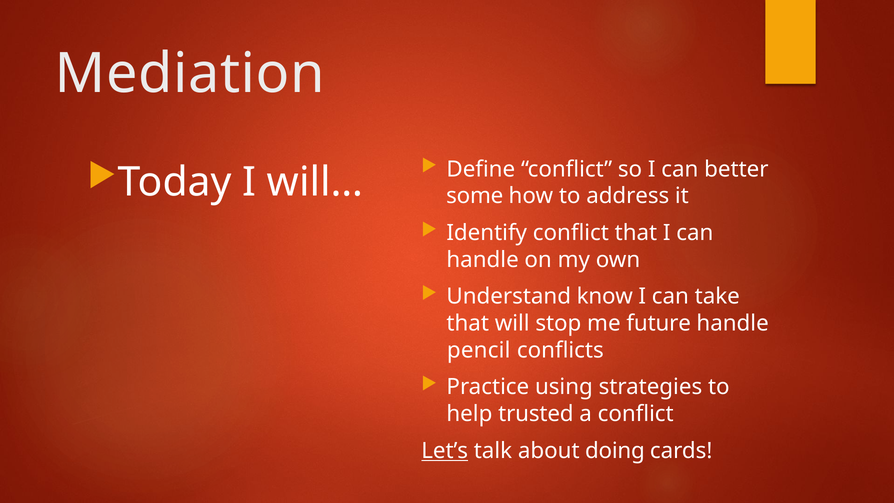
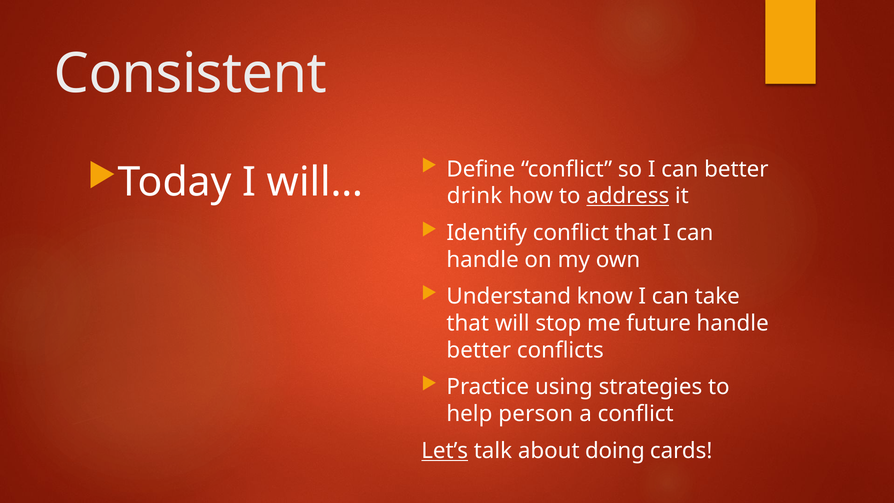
Mediation: Mediation -> Consistent
some: some -> drink
address underline: none -> present
pencil at (479, 350): pencil -> better
trusted: trusted -> person
